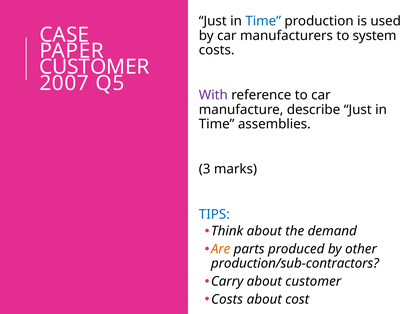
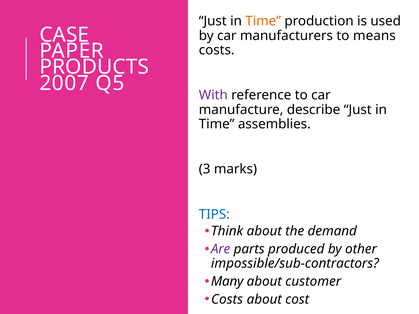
Time at (263, 21) colour: blue -> orange
system: system -> means
CUSTOMER at (94, 67): CUSTOMER -> PRODUCTS
Are colour: orange -> purple
production/sub-contractors: production/sub-contractors -> impossible/sub-contractors
Carry: Carry -> Many
